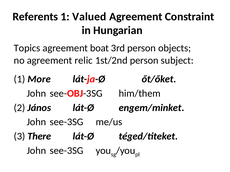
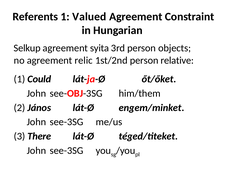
Topics: Topics -> Selkup
boat: boat -> syita
subject: subject -> relative
More: More -> Could
